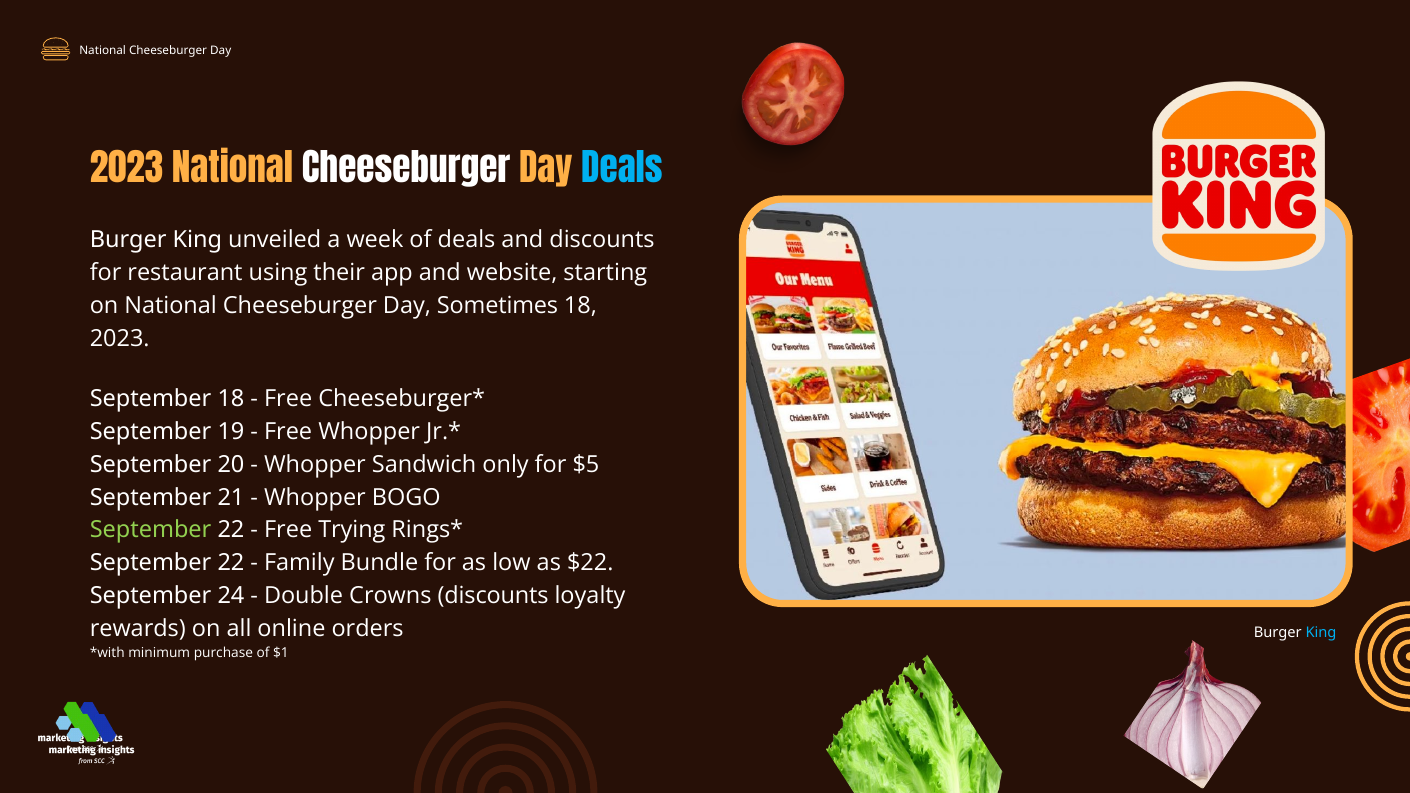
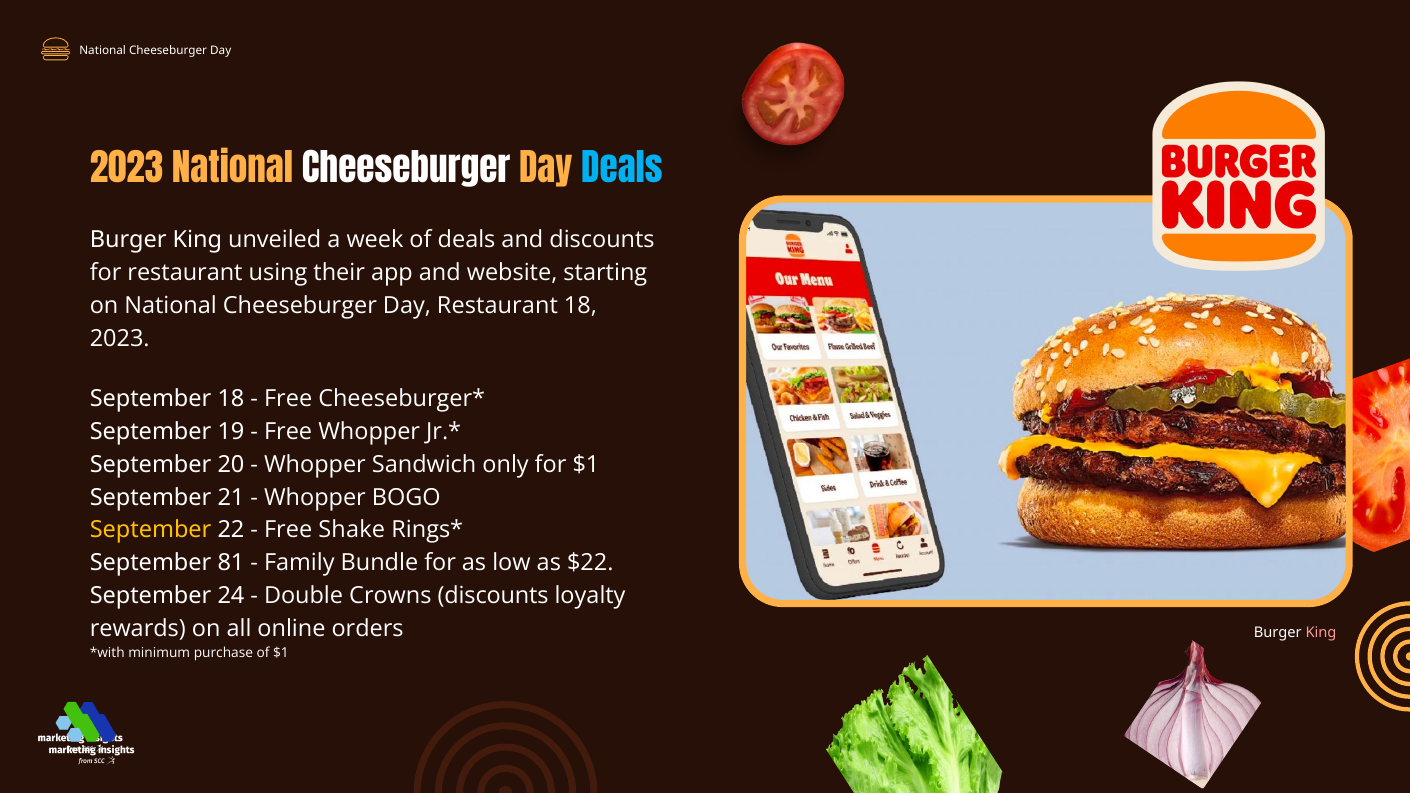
Day Sometimes: Sometimes -> Restaurant
for $5: $5 -> $1
September at (151, 530) colour: light green -> yellow
Trying: Trying -> Shake
22 at (231, 563): 22 -> 81
King at (1321, 633) colour: light blue -> pink
